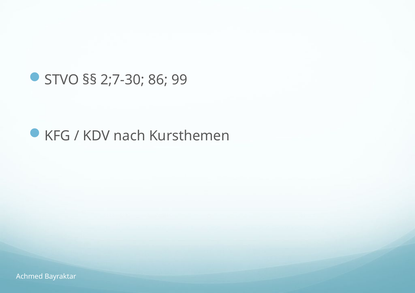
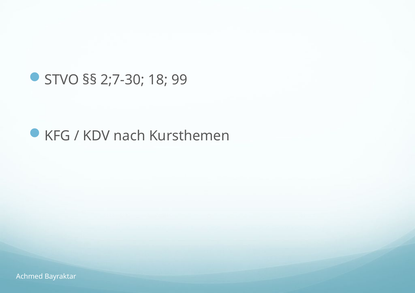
86: 86 -> 18
